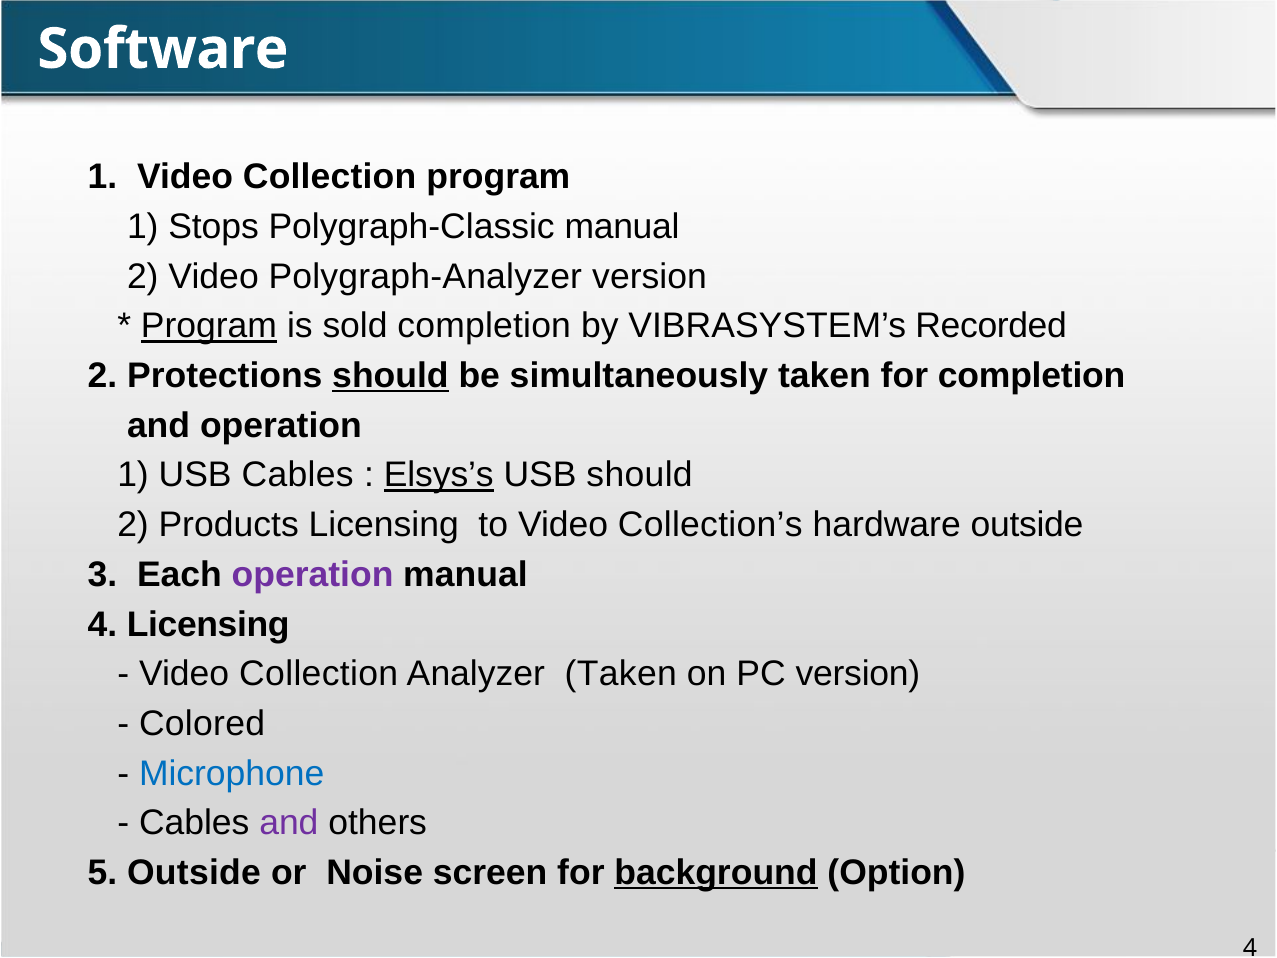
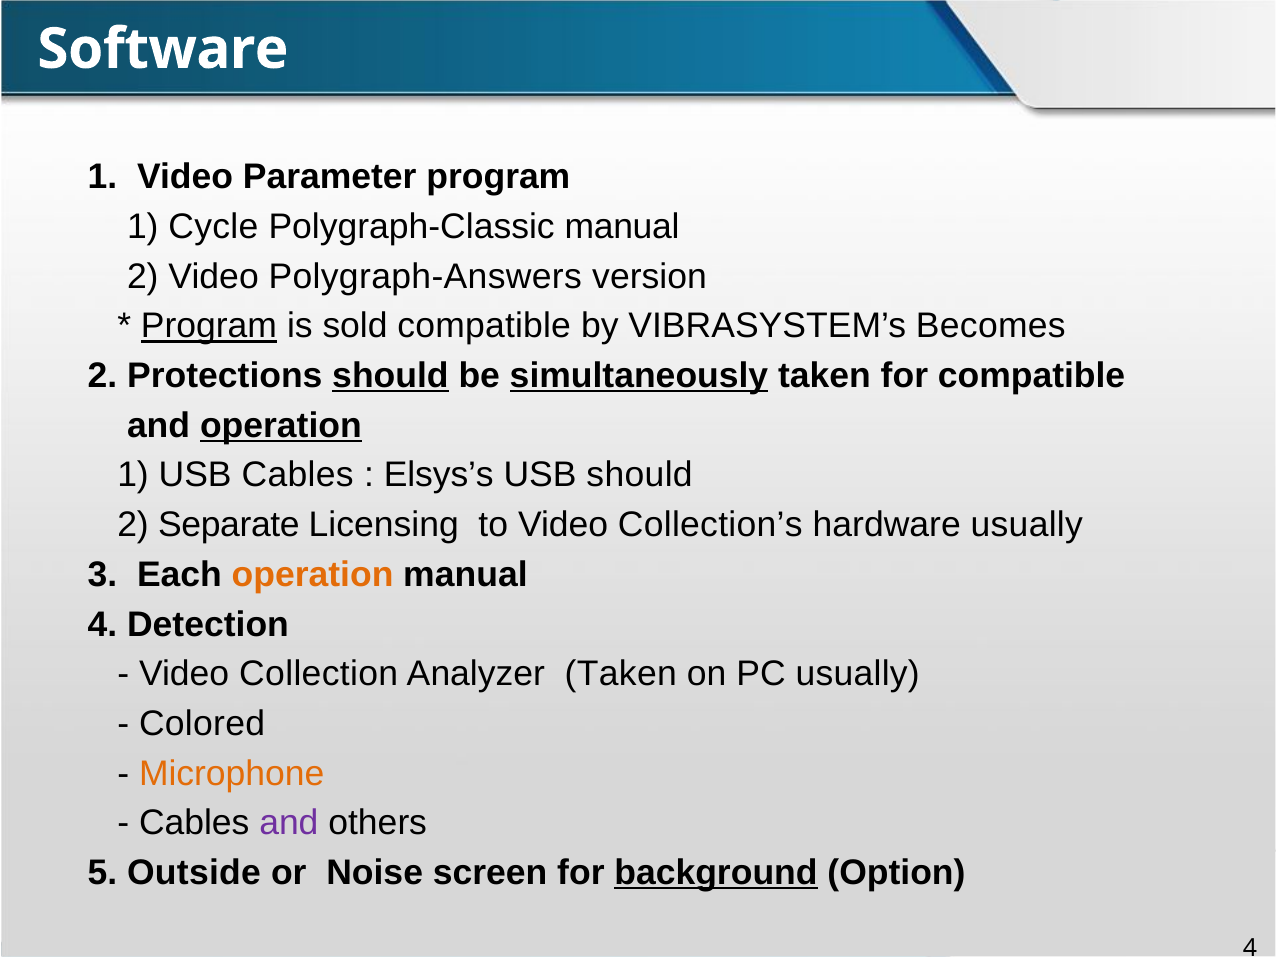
1 Video Collection: Collection -> Parameter
Stops: Stops -> Cycle
Polygraph-Analyzer: Polygraph-Analyzer -> Polygraph-Answers
sold completion: completion -> compatible
Recorded: Recorded -> Becomes
simultaneously underline: none -> present
for completion: completion -> compatible
operation at (281, 425) underline: none -> present
Elsys’s underline: present -> none
Products: Products -> Separate
hardware outside: outside -> usually
operation at (313, 575) colour: purple -> orange
4 Licensing: Licensing -> Detection
PC version: version -> usually
Microphone colour: blue -> orange
